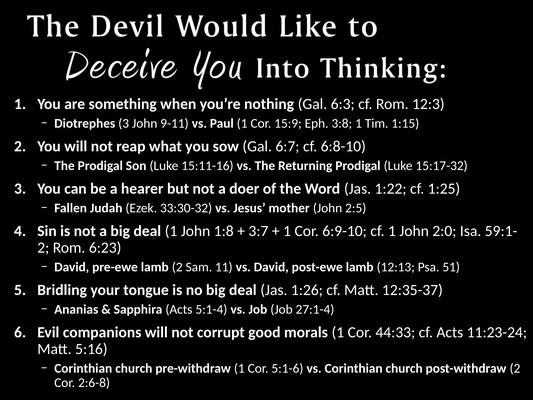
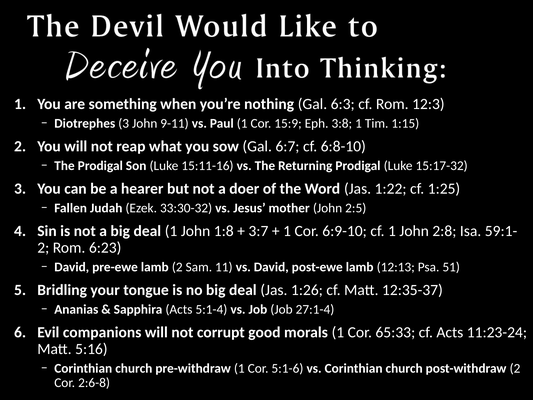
2:0: 2:0 -> 2:8
44:33: 44:33 -> 65:33
